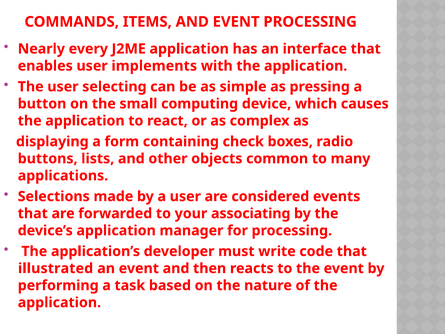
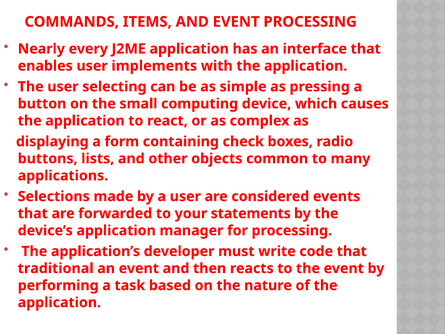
associating: associating -> statements
illustrated: illustrated -> traditional
